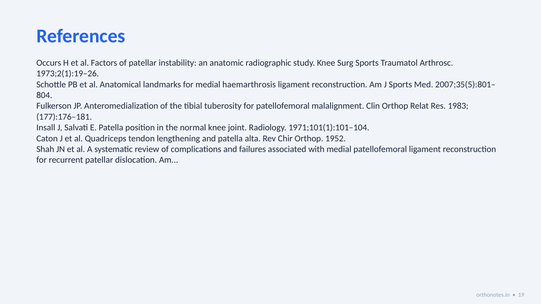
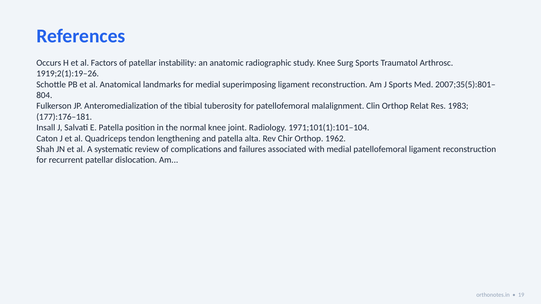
1973;2(1):19–26: 1973;2(1):19–26 -> 1919;2(1):19–26
haemarthrosis: haemarthrosis -> superimposing
1952: 1952 -> 1962
